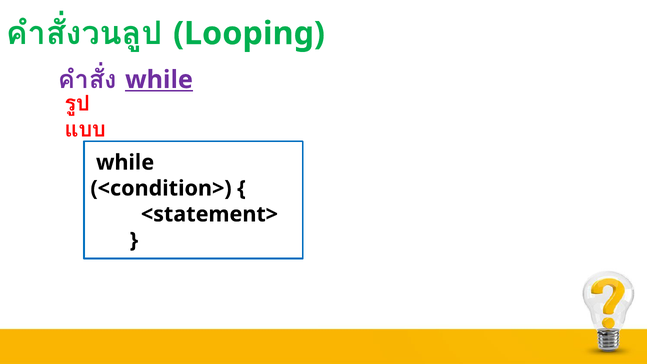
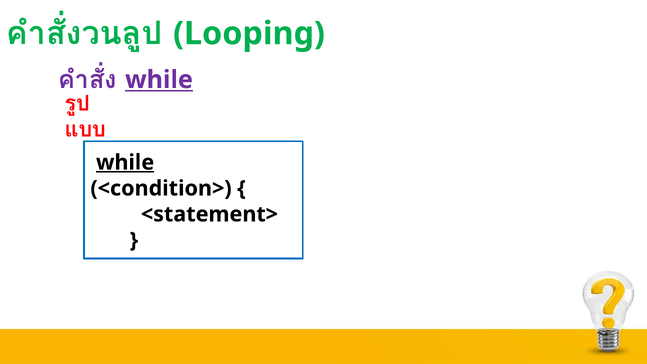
while at (125, 163) underline: none -> present
